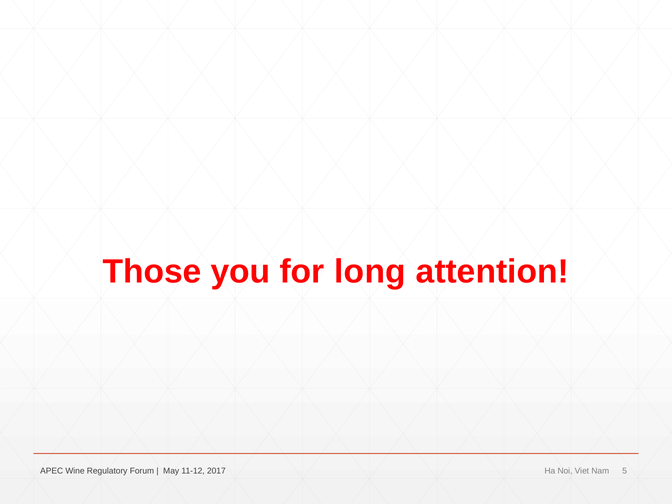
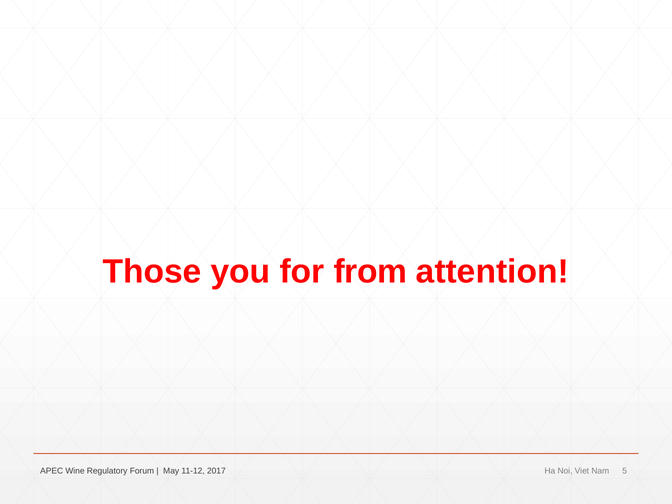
long: long -> from
